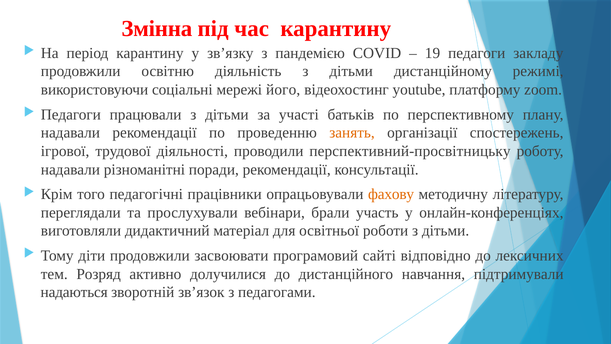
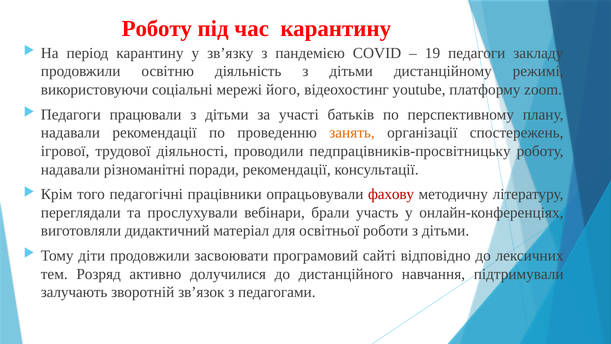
Змінна at (157, 29): Змінна -> Роботу
перспективний-просвітницьку: перспективний-просвітницьку -> педпрацівників-просвітницьку
фахову colour: orange -> red
надаються: надаються -> залучають
